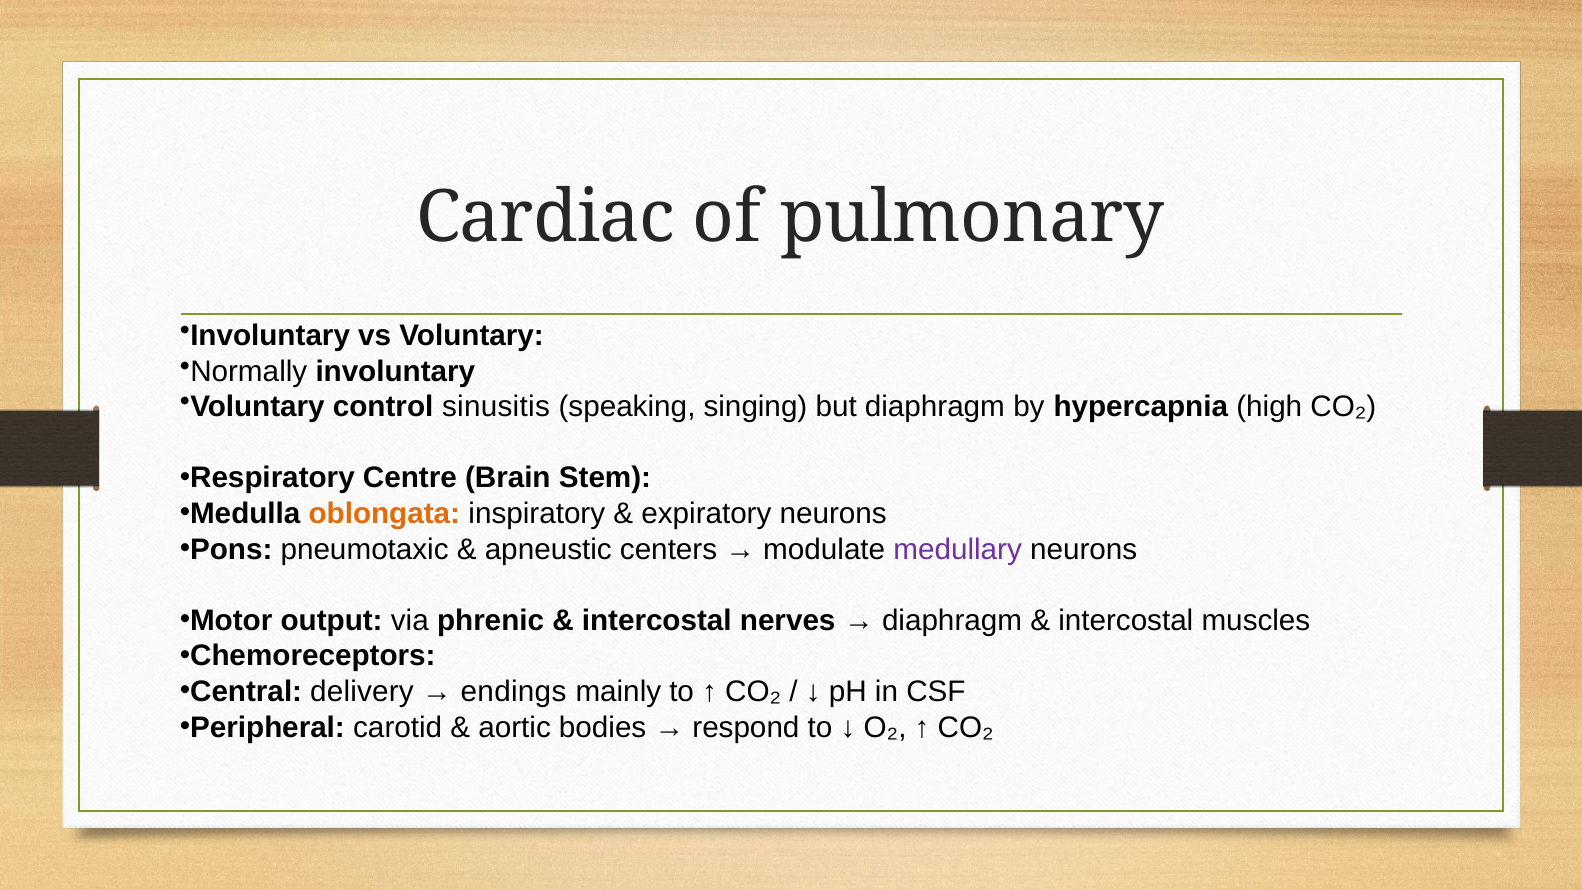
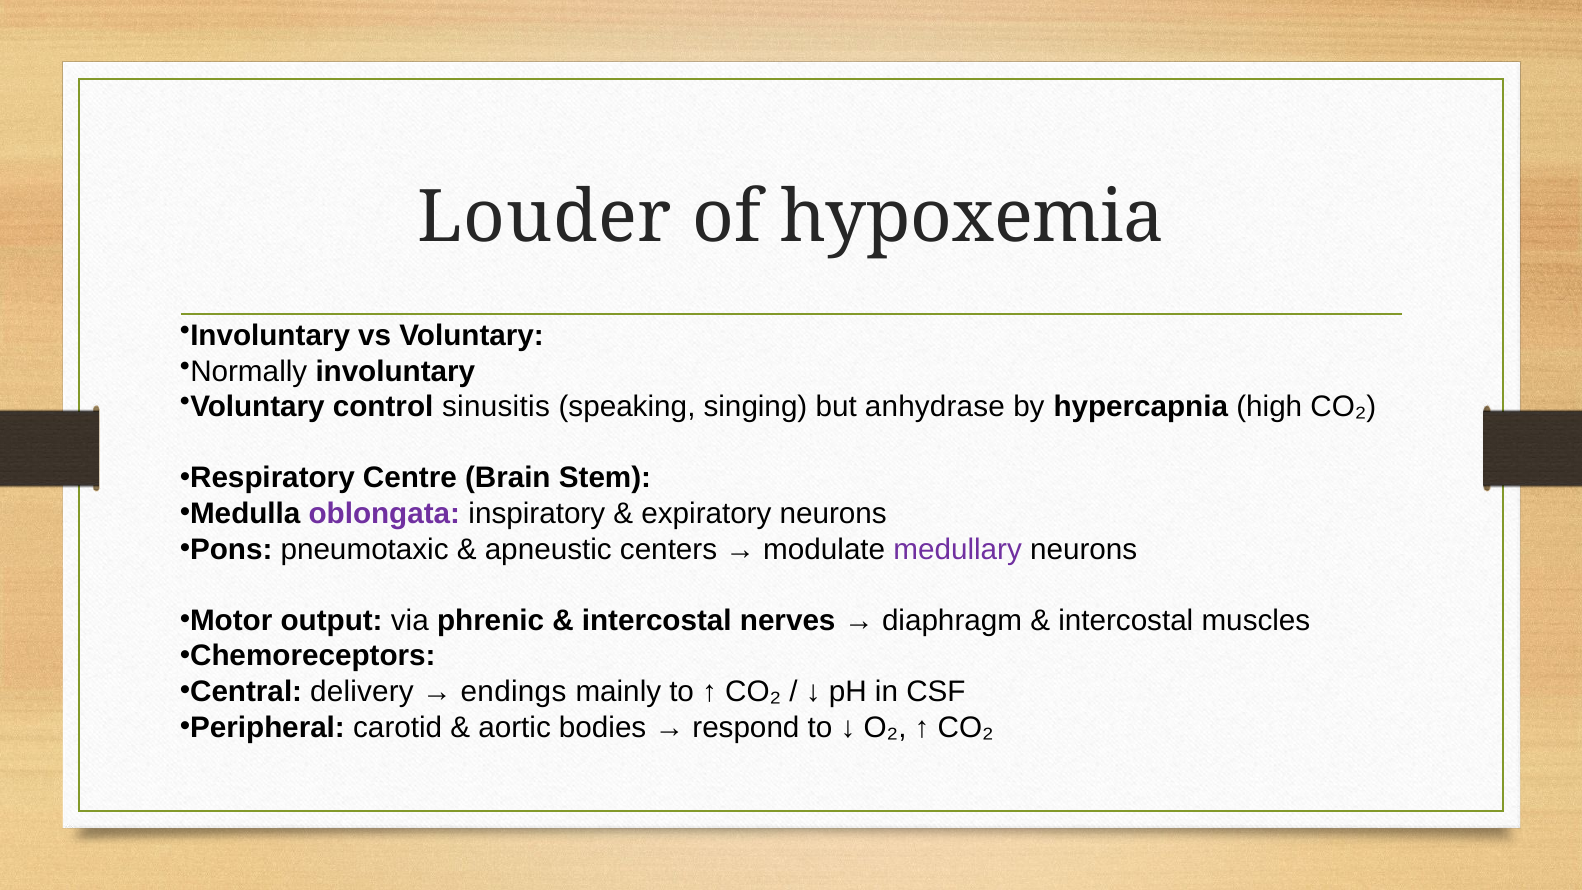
Cardiac: Cardiac -> Louder
pulmonary: pulmonary -> hypoxemia
but diaphragm: diaphragm -> anhydrase
oblongata colour: orange -> purple
